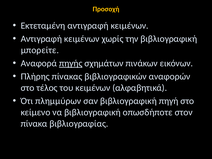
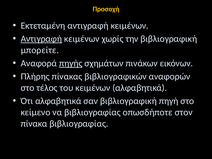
Αντιγραφή at (41, 39) underline: none -> present
Ότι πλημμύρων: πλημμύρων -> αλφαβητικά
να βιβλιογραφική: βιβλιογραφική -> βιβλιογραφίας
